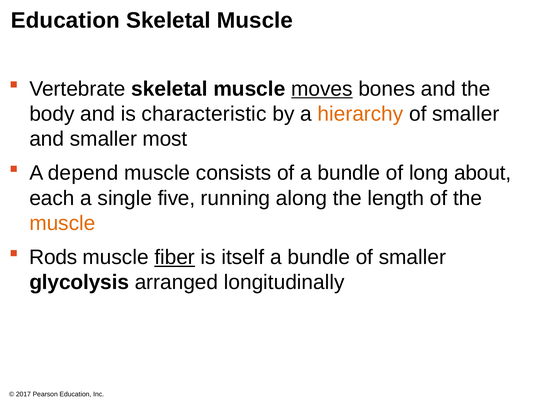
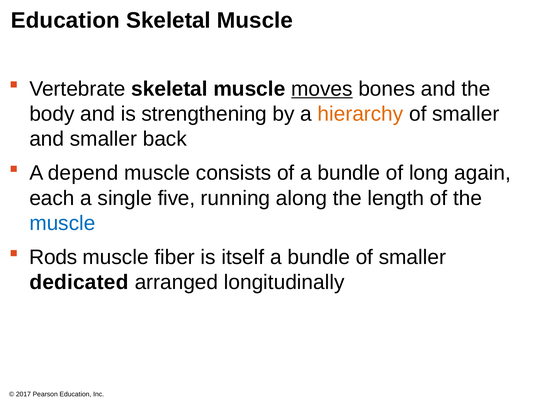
characteristic: characteristic -> strengthening
most: most -> back
about: about -> again
muscle at (62, 223) colour: orange -> blue
fiber underline: present -> none
glycolysis: glycolysis -> dedicated
